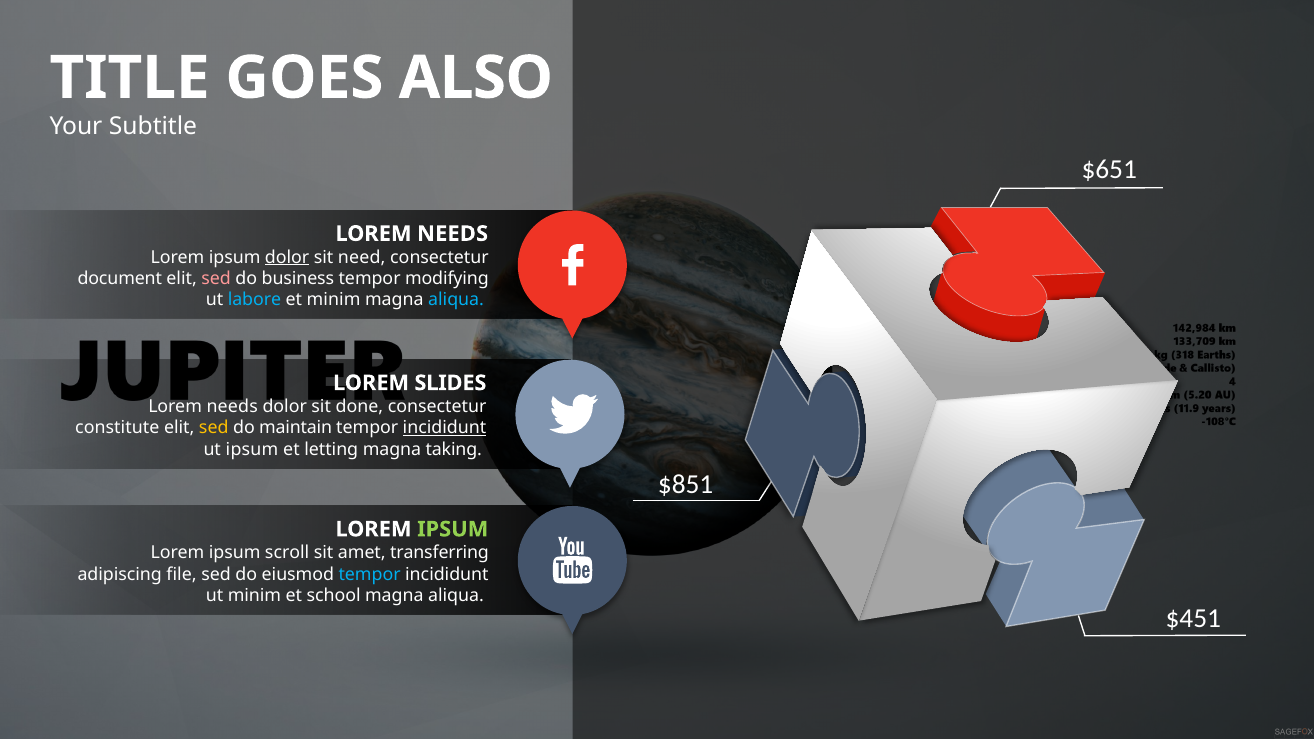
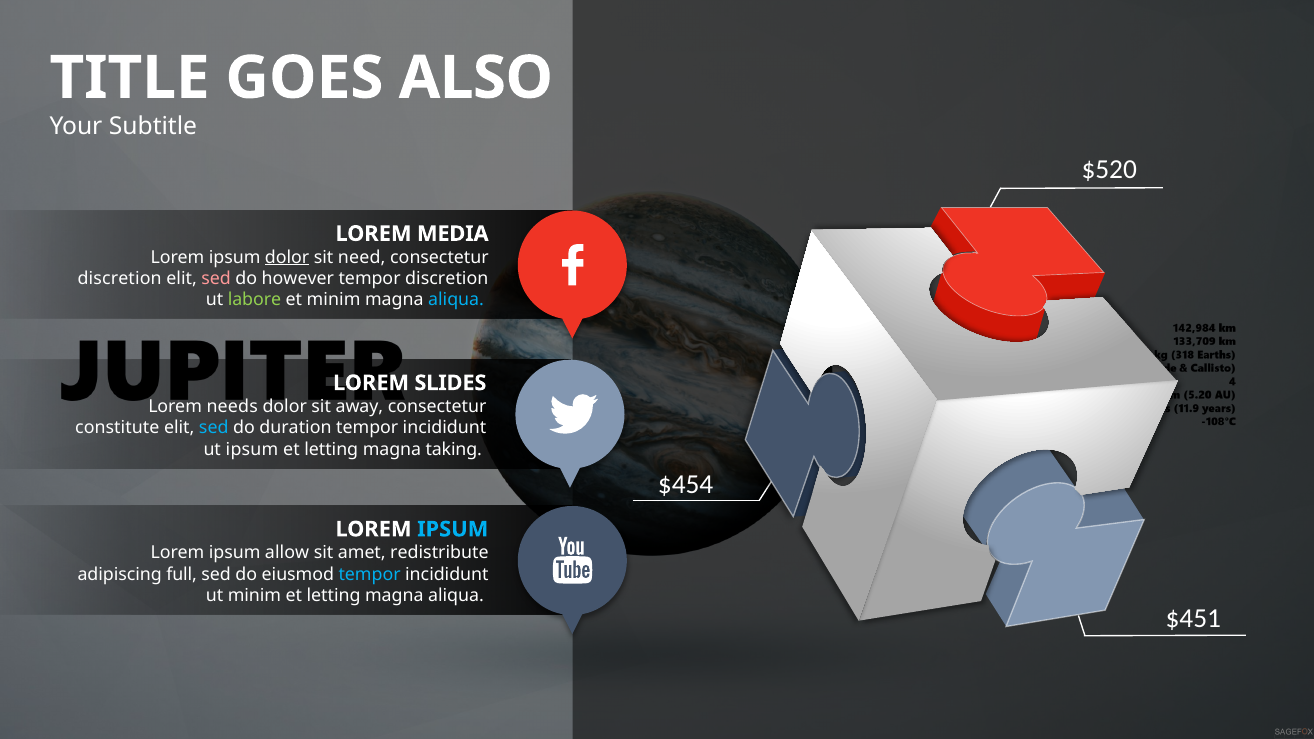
$651: $651 -> $520
NEEDS at (453, 234): NEEDS -> MEDIA
document at (120, 279): document -> discretion
business: business -> however
tempor modifying: modifying -> discretion
labore colour: light blue -> light green
done: done -> away
sed at (214, 428) colour: yellow -> light blue
maintain: maintain -> duration
incididunt at (444, 428) underline: present -> none
$851: $851 -> $454
IPSUM at (453, 529) colour: light green -> light blue
scroll: scroll -> allow
transferring: transferring -> redistribute
file: file -> full
school at (334, 596): school -> letting
